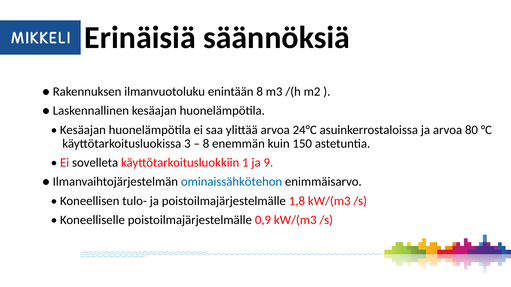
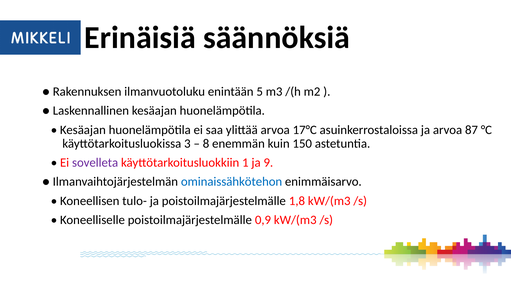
enintään 8: 8 -> 5
24°C: 24°C -> 17°C
80: 80 -> 87
sovelleta colour: black -> purple
